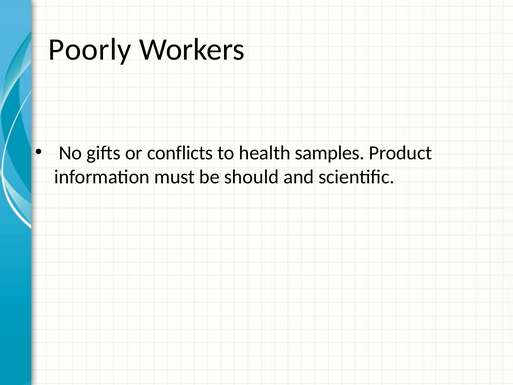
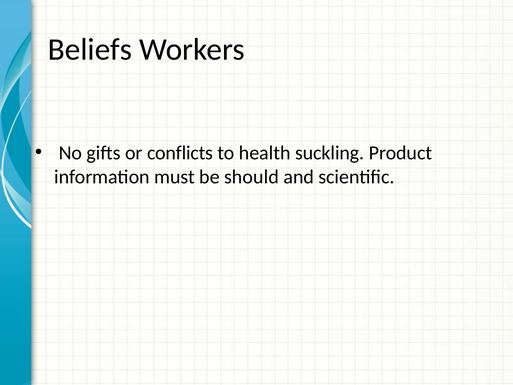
Poorly: Poorly -> Beliefs
samples: samples -> suckling
